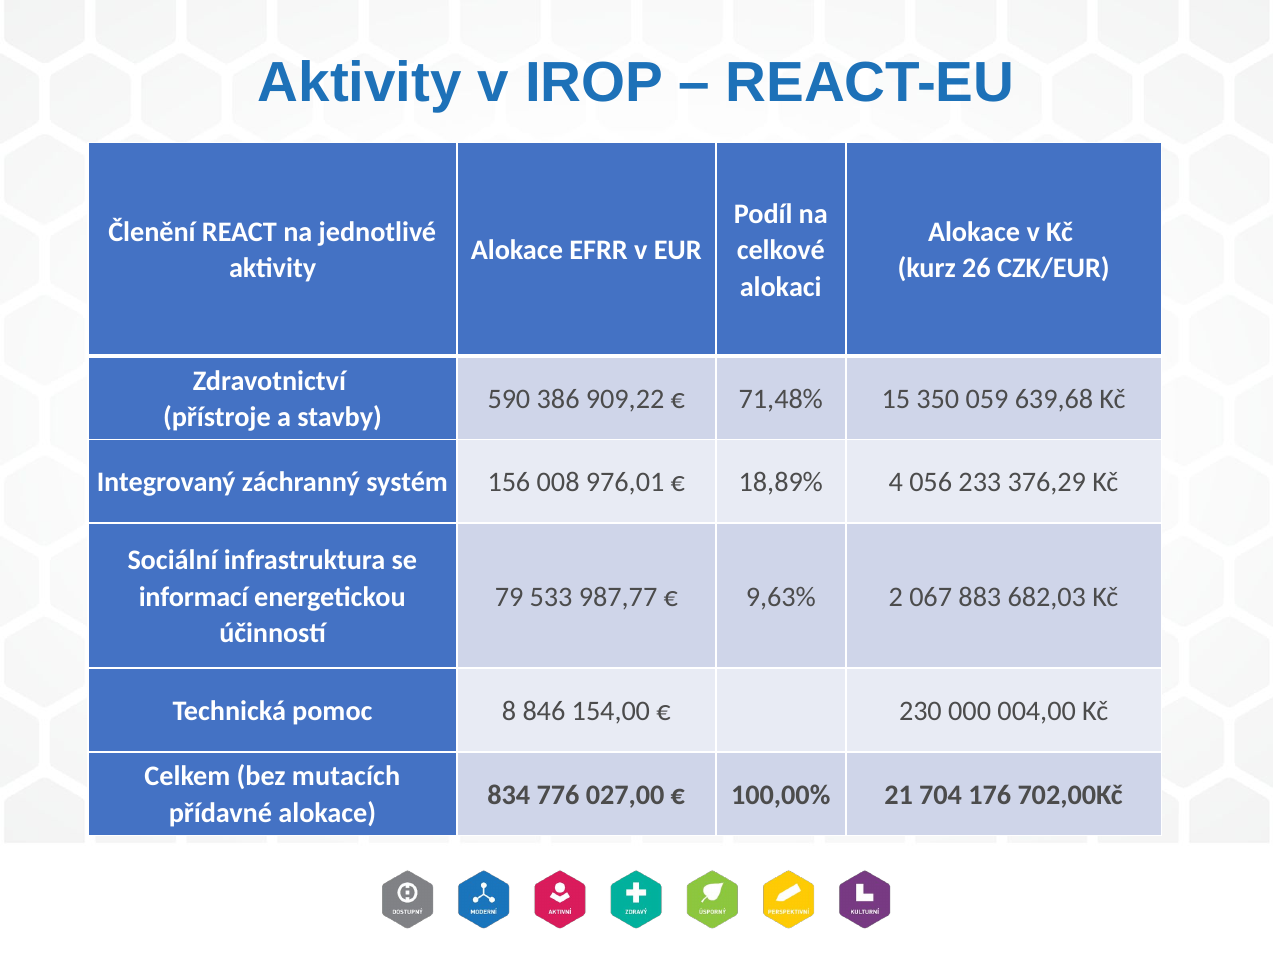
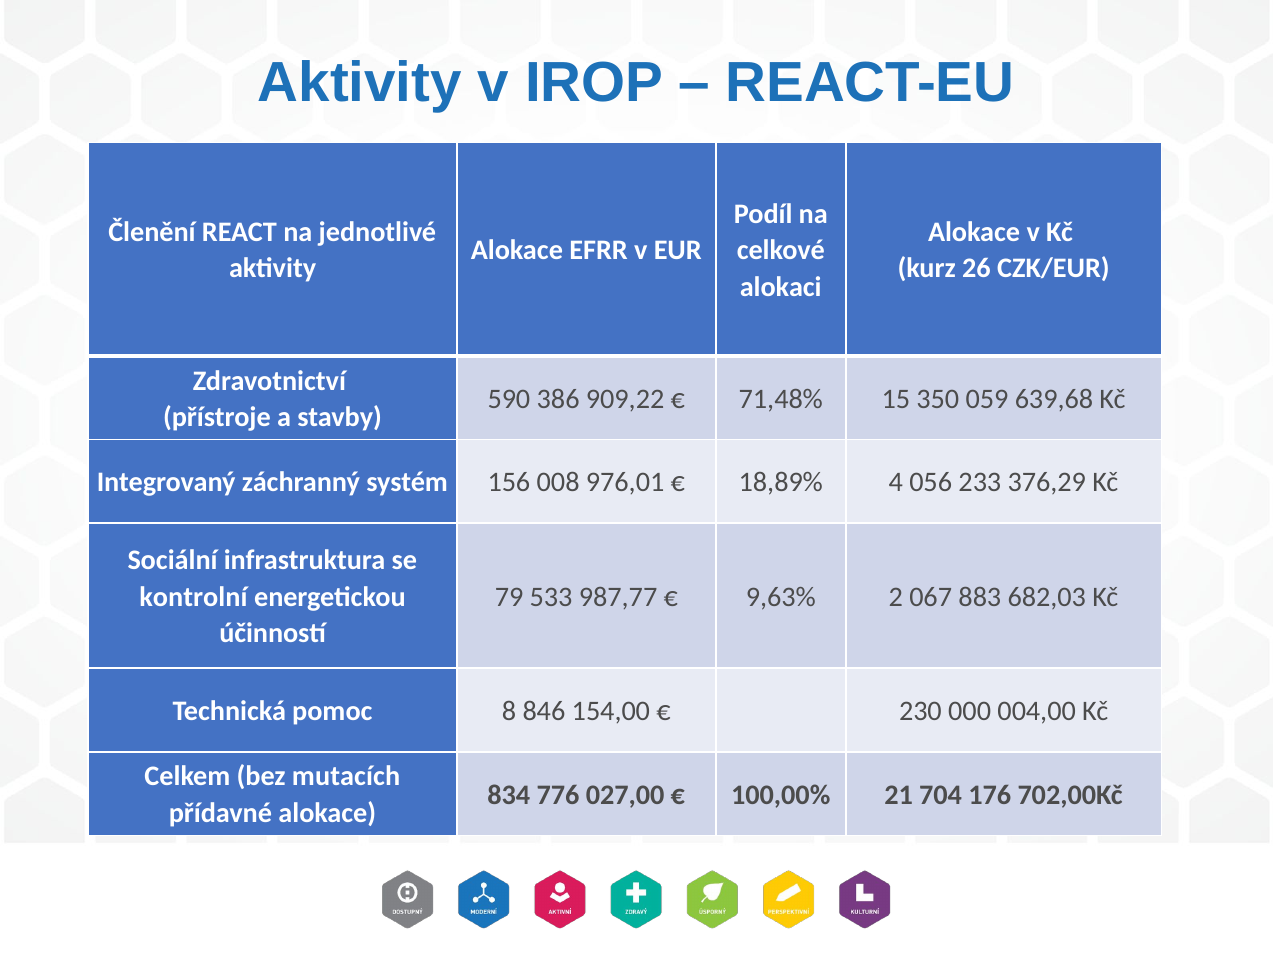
informací: informací -> kontrolní
